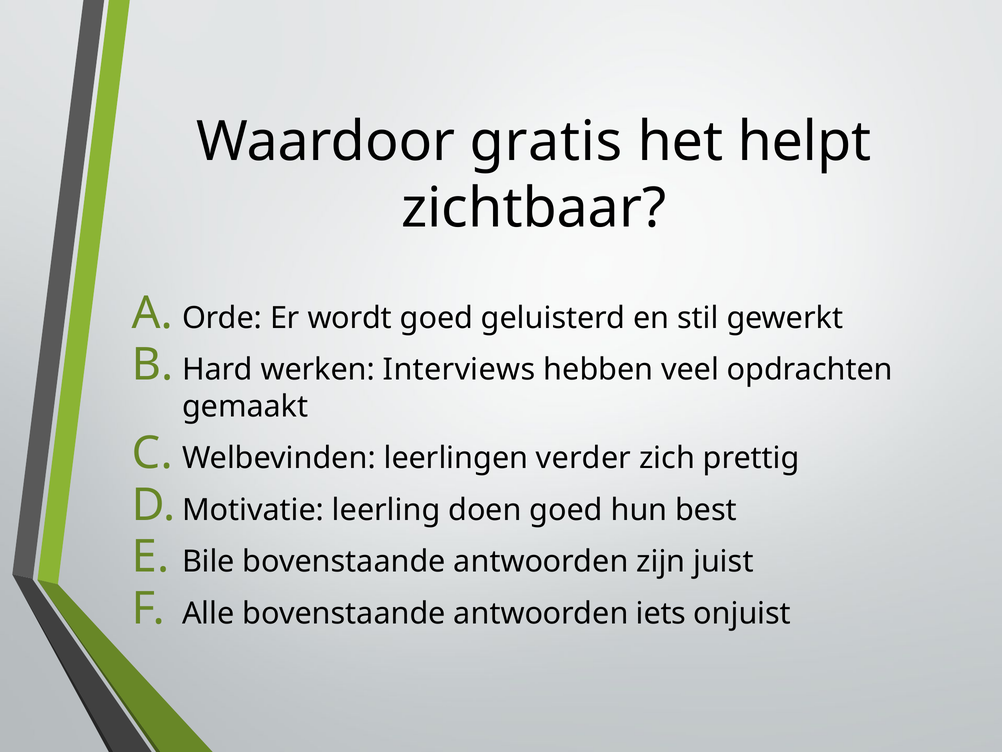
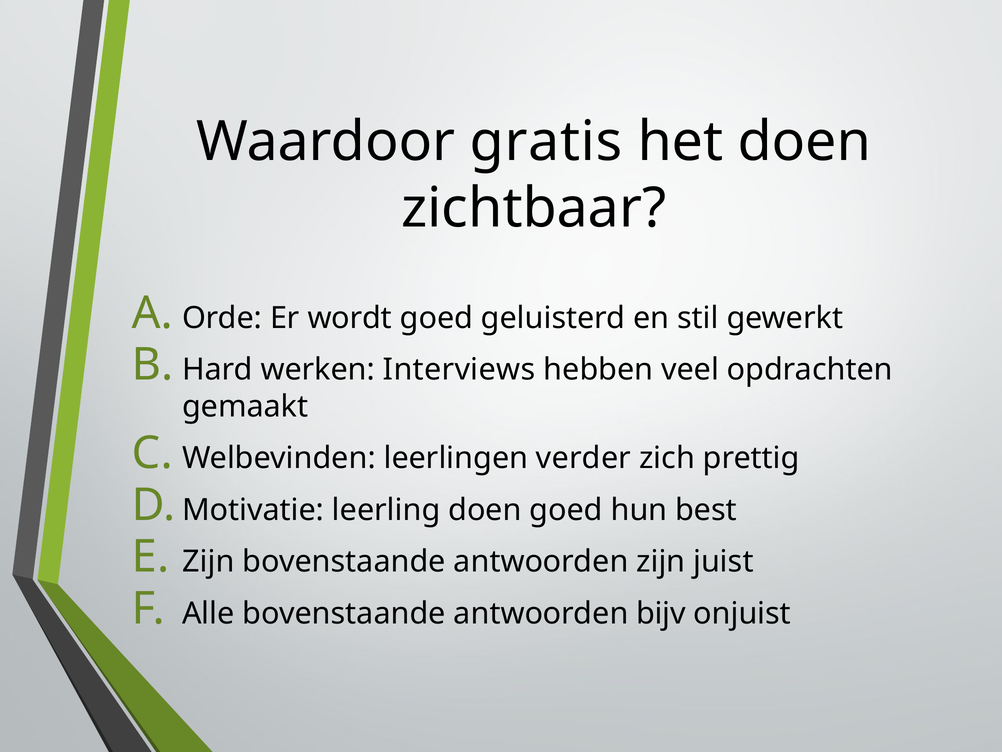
het helpt: helpt -> doen
Bile at (208, 561): Bile -> Zijn
iets: iets -> bijv
